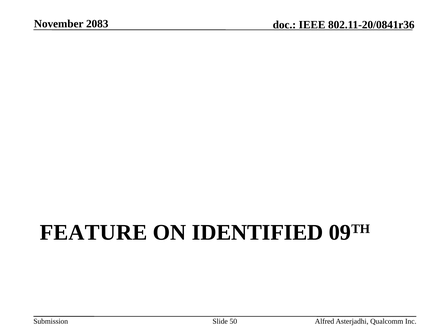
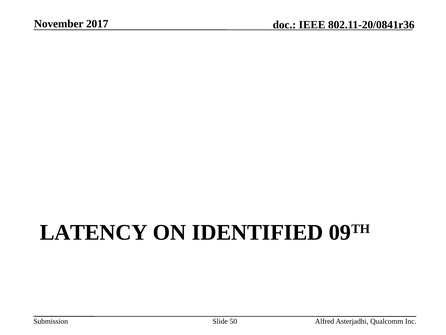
2083: 2083 -> 2017
FEATURE: FEATURE -> LATENCY
